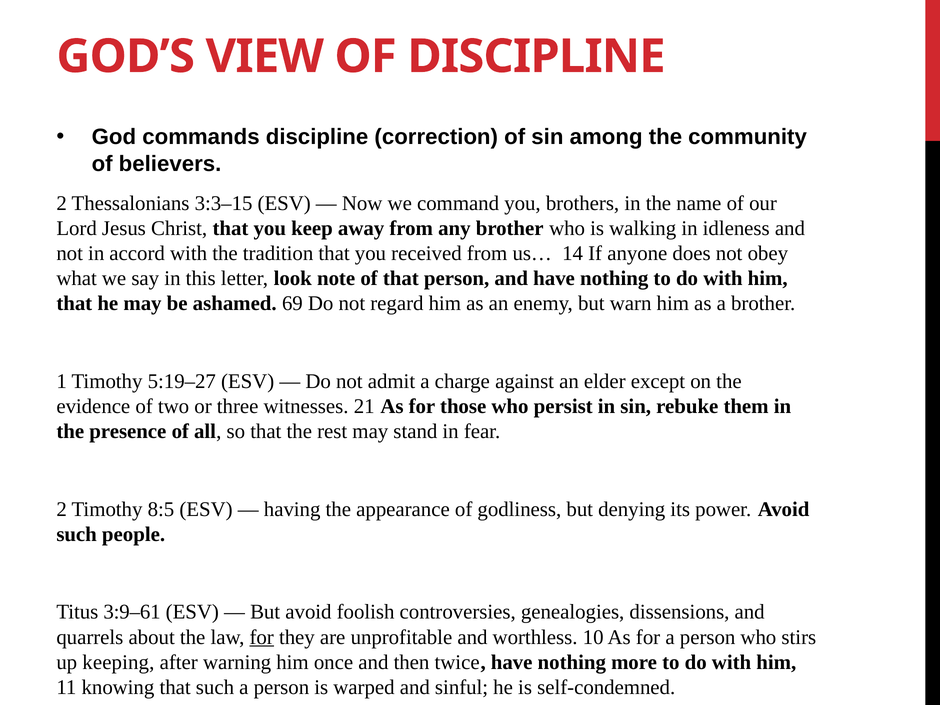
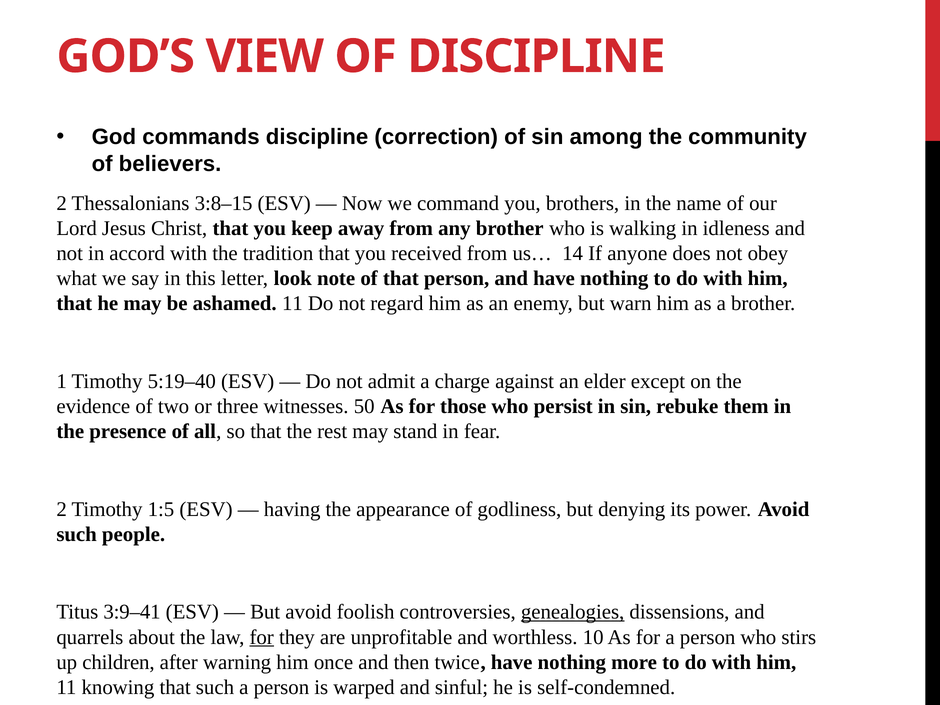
3:3–15: 3:3–15 -> 3:8–15
ashamed 69: 69 -> 11
5:19–27: 5:19–27 -> 5:19–40
21: 21 -> 50
8:5: 8:5 -> 1:5
3:9–61: 3:9–61 -> 3:9–41
genealogies underline: none -> present
keeping: keeping -> children
